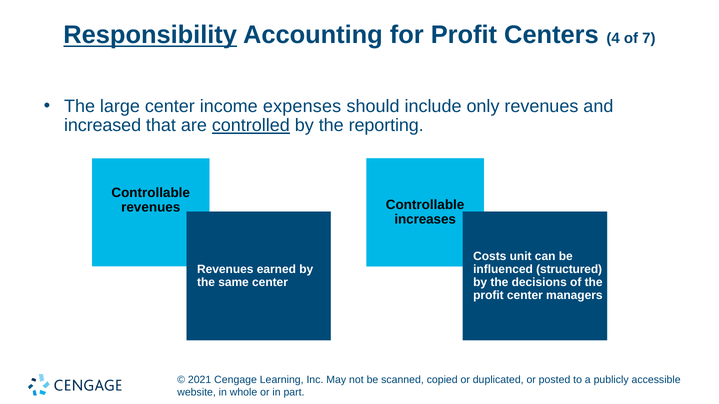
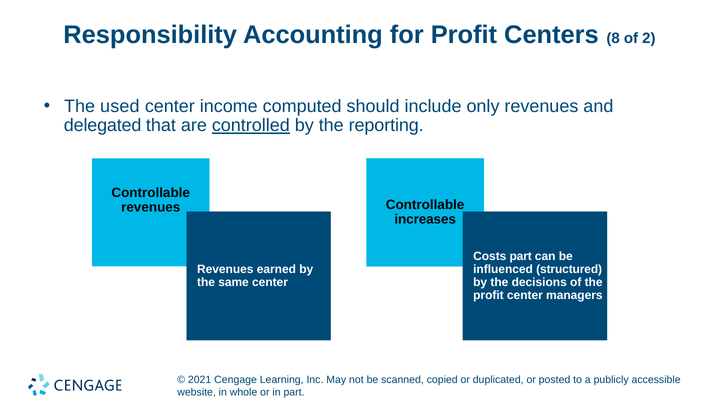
Responsibility underline: present -> none
4: 4 -> 8
7: 7 -> 2
large: large -> used
expenses: expenses -> computed
increased: increased -> delegated
Costs unit: unit -> part
